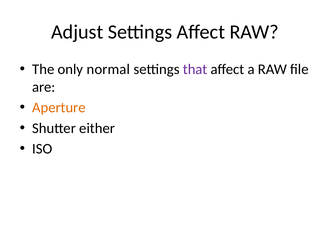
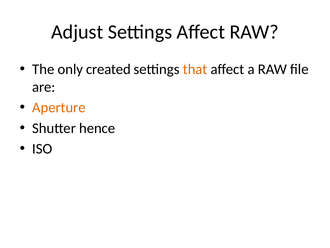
normal: normal -> created
that colour: purple -> orange
either: either -> hence
